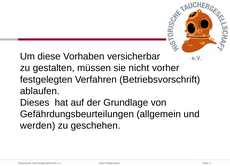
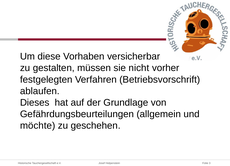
werden: werden -> möchte
